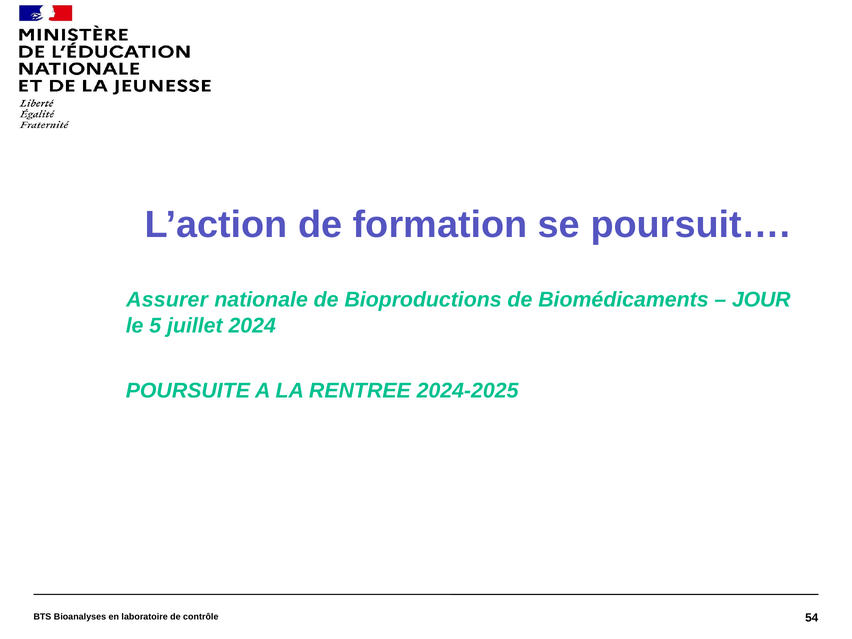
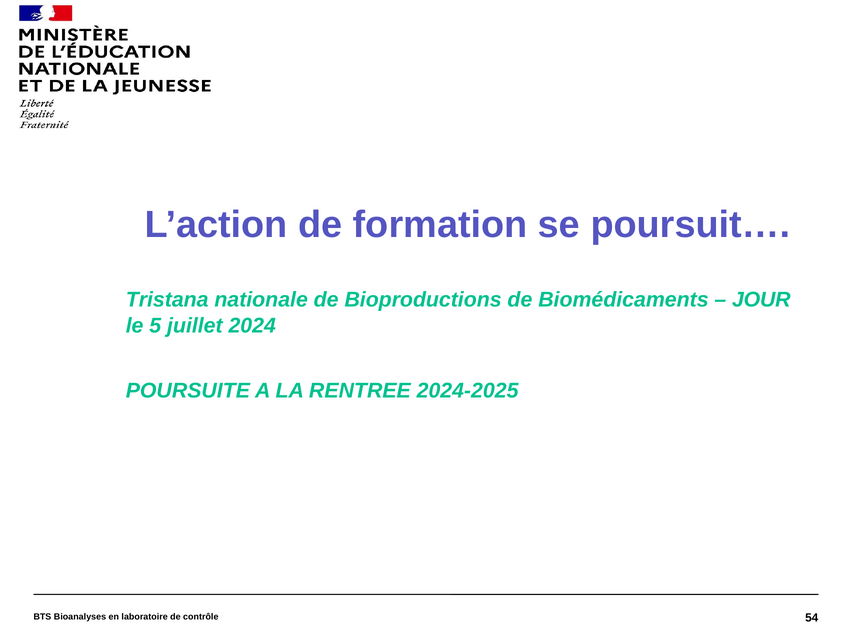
Assurer: Assurer -> Tristana
